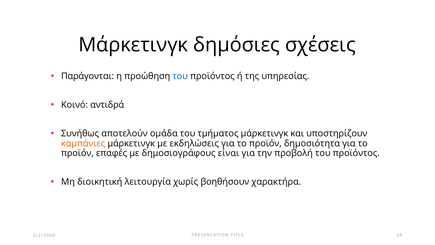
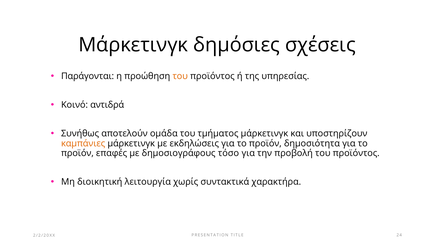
του at (180, 76) colour: blue -> orange
είναι: είναι -> τόσο
βοηθήσουν: βοηθήσουν -> συντακτικά
